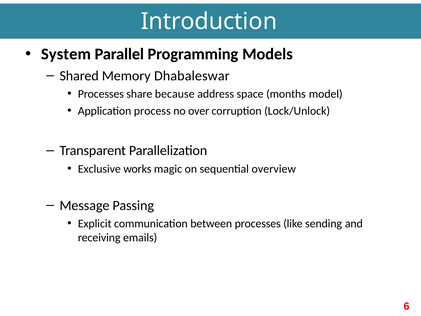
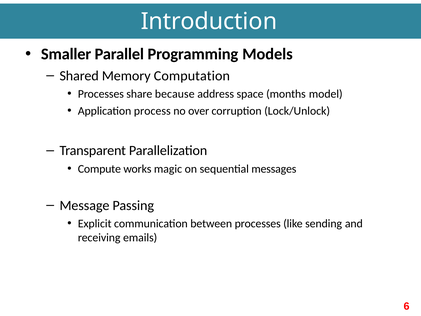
System: System -> Smaller
Dhabaleswar: Dhabaleswar -> Computation
Exclusive: Exclusive -> Compute
overview: overview -> messages
